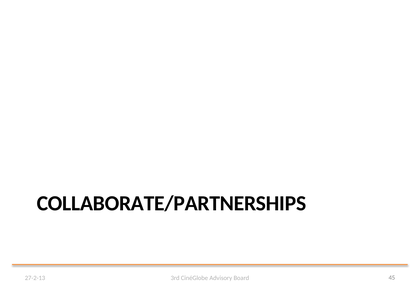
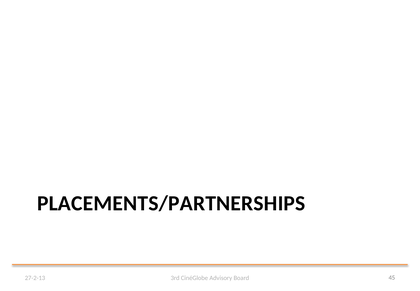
COLLABORATE/PARTNERSHIPS: COLLABORATE/PARTNERSHIPS -> PLACEMENTS/PARTNERSHIPS
